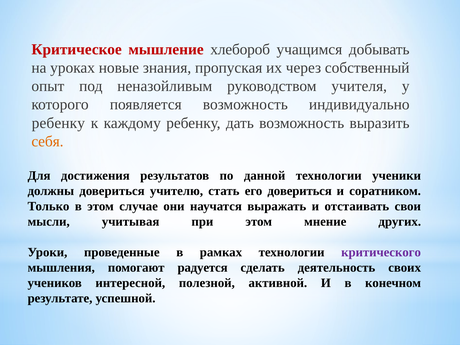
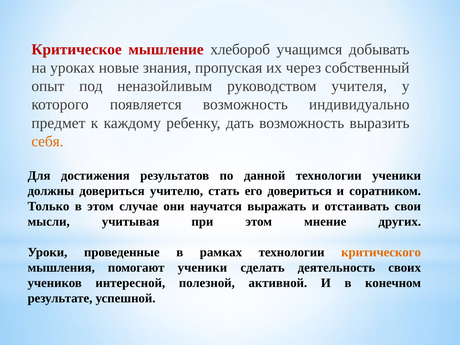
ребенку at (58, 123): ребенку -> предмет
критического colour: purple -> orange
помогают радуется: радуется -> ученики
